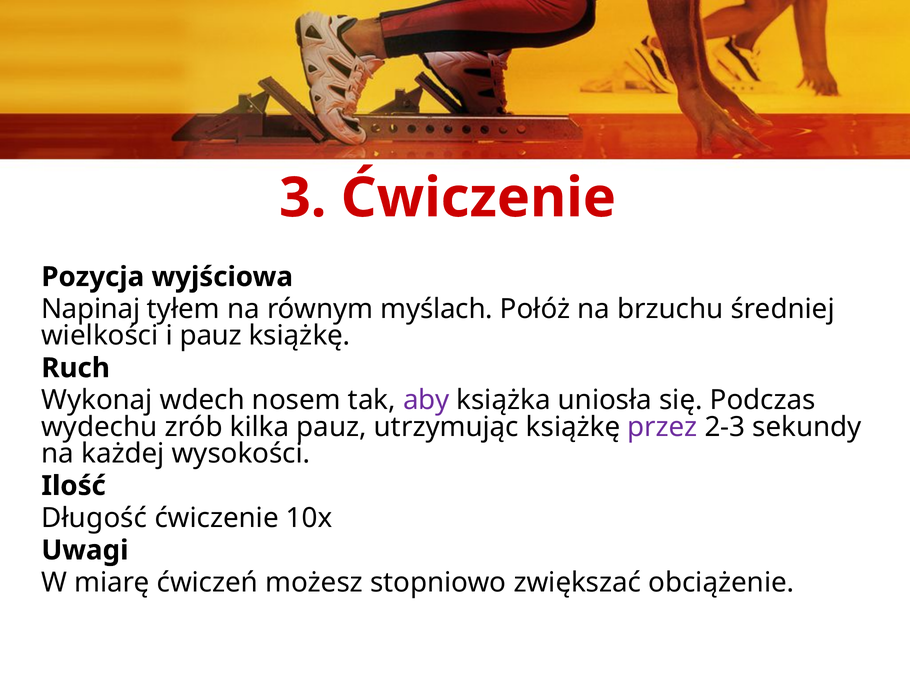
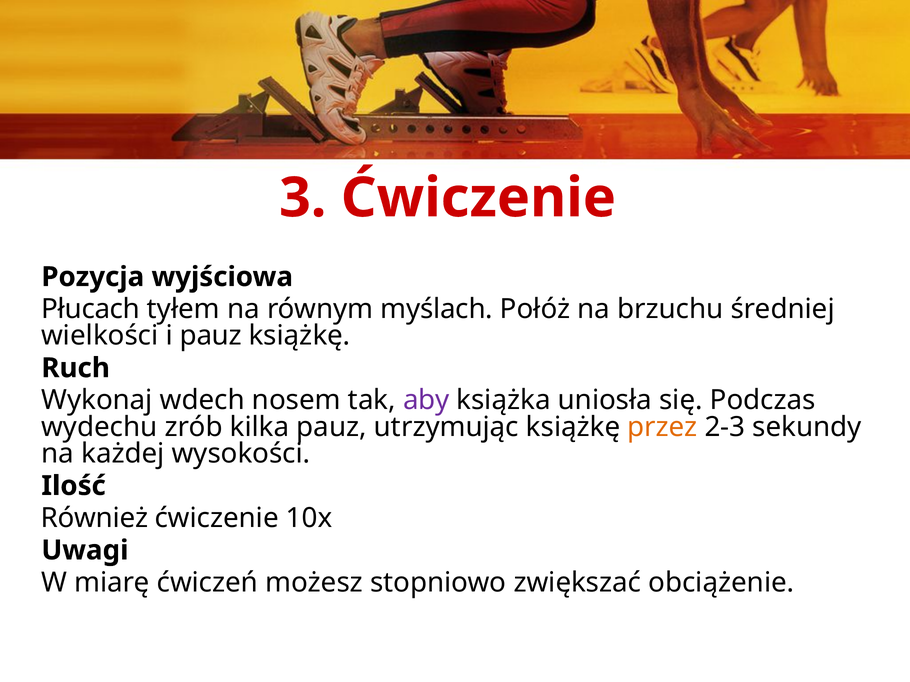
Napinaj: Napinaj -> Płucach
przez colour: purple -> orange
Długość: Długość -> Również
